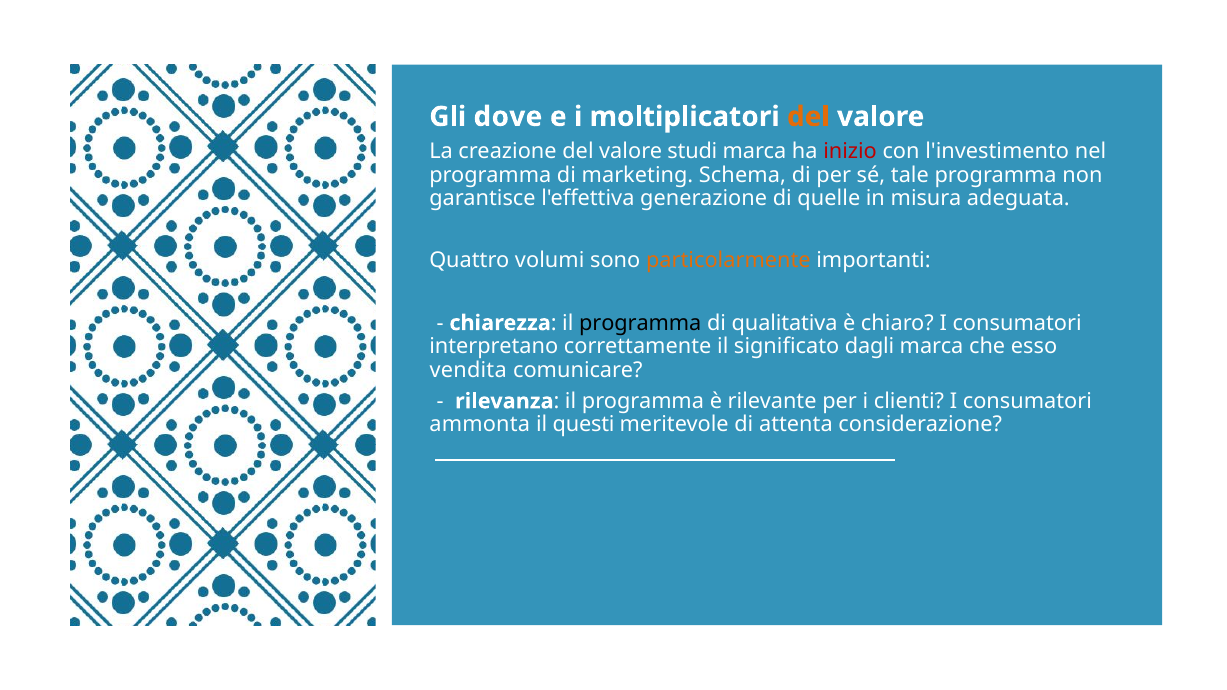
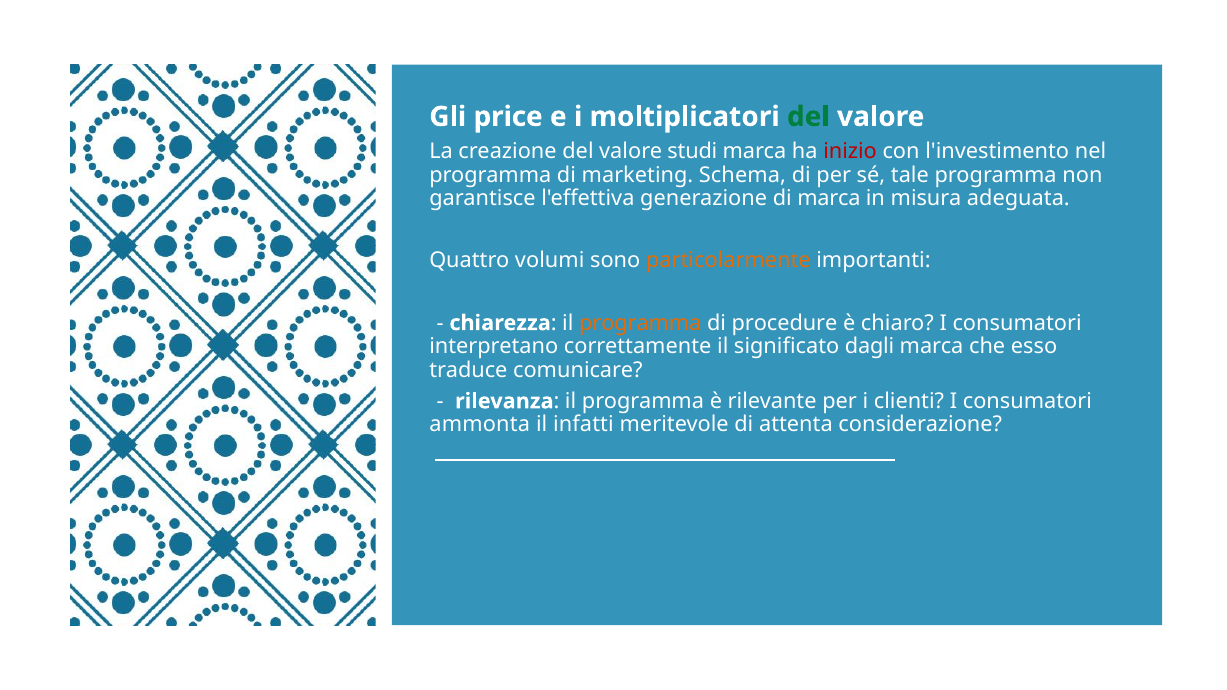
dove: dove -> price
del at (808, 117) colour: orange -> green
di quelle: quelle -> marca
programma at (640, 323) colour: black -> orange
qualitativa: qualitativa -> procedure
vendita: vendita -> traduce
questi: questi -> infatti
